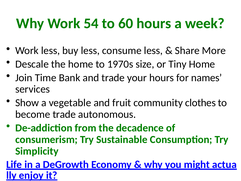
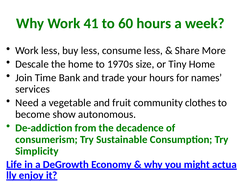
54: 54 -> 41
Show: Show -> Need
become trade: trade -> show
